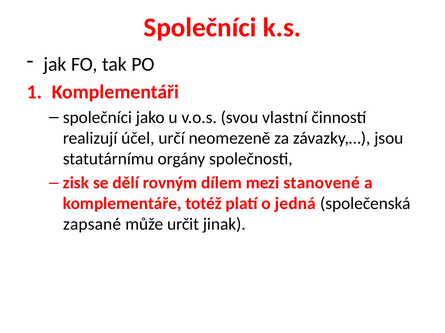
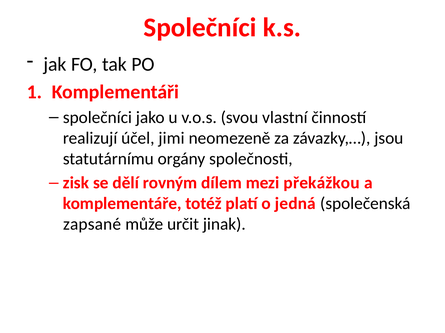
určí: určí -> jimi
stanovené: stanovené -> překážkou
